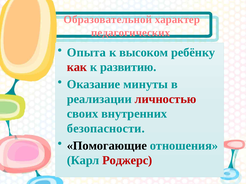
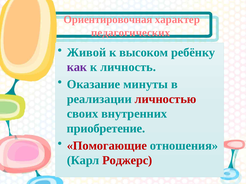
Образовательной: Образовательной -> Ориентировочная
Опыта: Опыта -> Живой
как colour: red -> purple
развитию: развитию -> личность
безопасности: безопасности -> приобретение
Помогающие colour: black -> red
